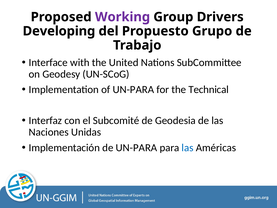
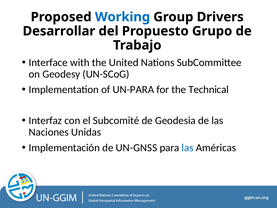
Working colour: purple -> blue
Developing: Developing -> Desarrollar
de UN-PARA: UN-PARA -> UN-GNSS
